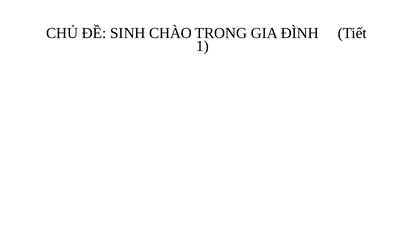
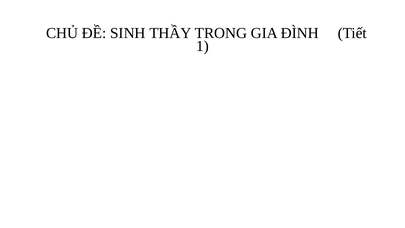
CHÀO: CHÀO -> THẦY
